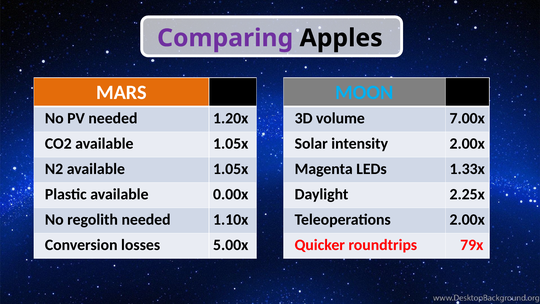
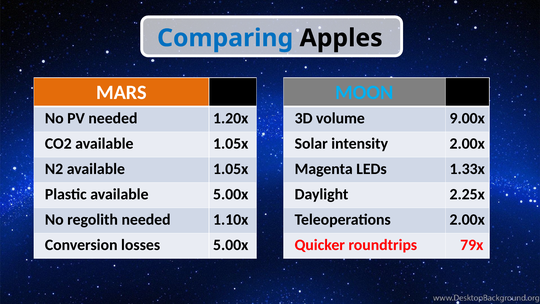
Comparing colour: purple -> blue
7.00x: 7.00x -> 9.00x
available 0.00x: 0.00x -> 5.00x
